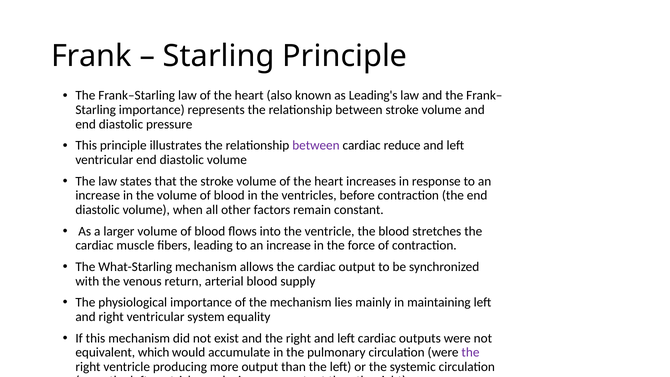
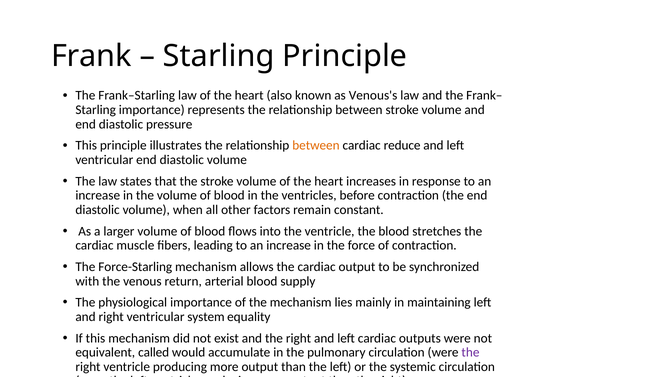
Leading's: Leading's -> Venous's
between at (316, 146) colour: purple -> orange
What-Starling: What-Starling -> Force-Starling
which: which -> called
